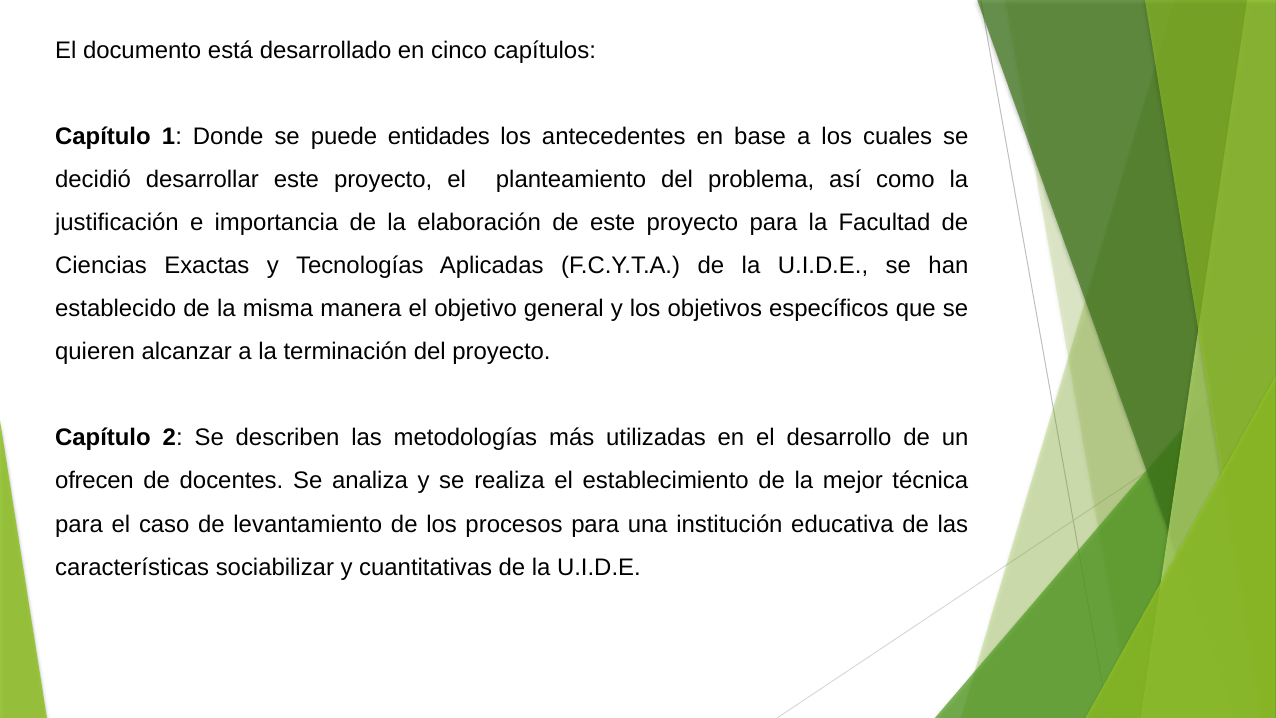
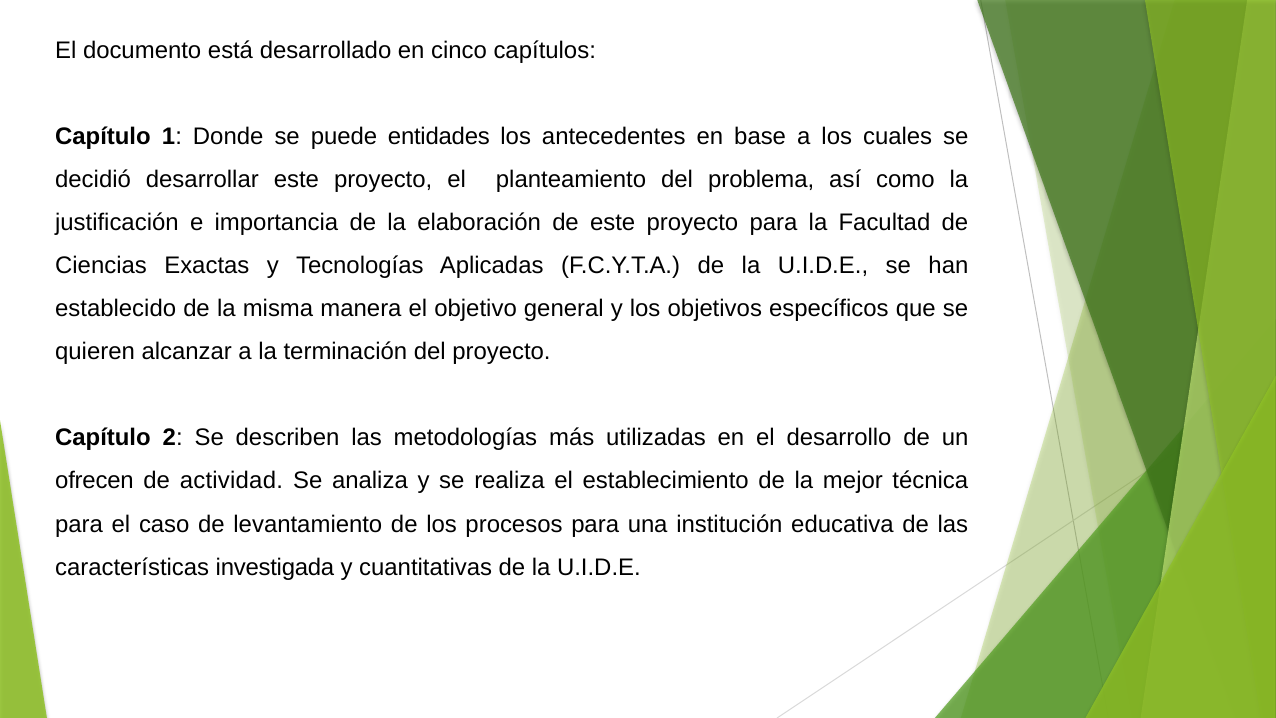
docentes: docentes -> actividad
sociabilizar: sociabilizar -> investigada
